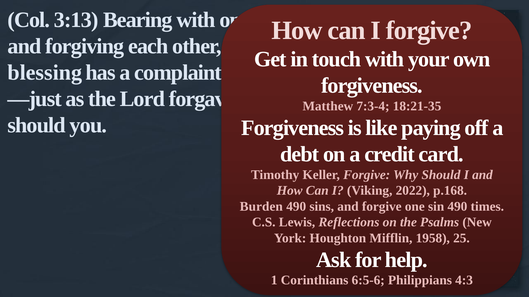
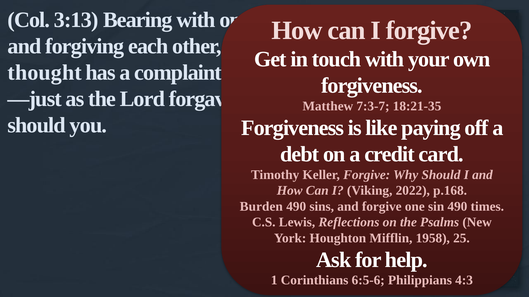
blessing: blessing -> thought
7:3-4: 7:3-4 -> 7:3-7
